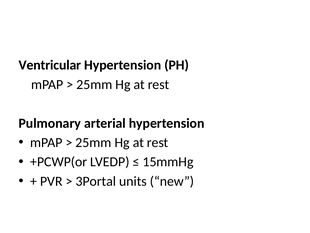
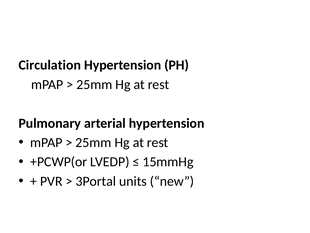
Ventricular: Ventricular -> Circulation
